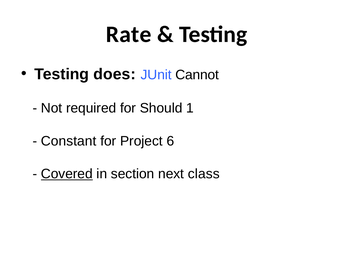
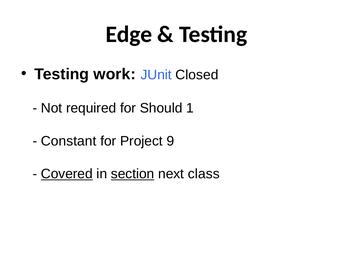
Rate: Rate -> Edge
does: does -> work
Cannot: Cannot -> Closed
6: 6 -> 9
section underline: none -> present
